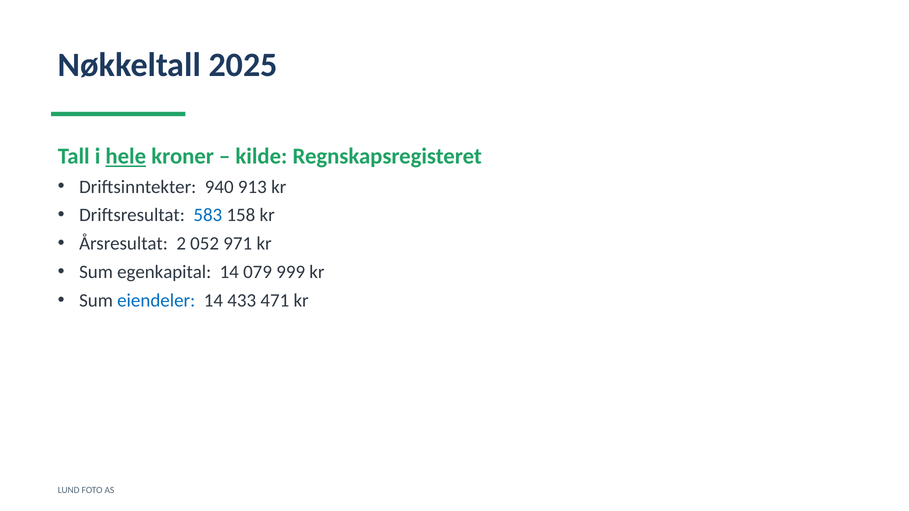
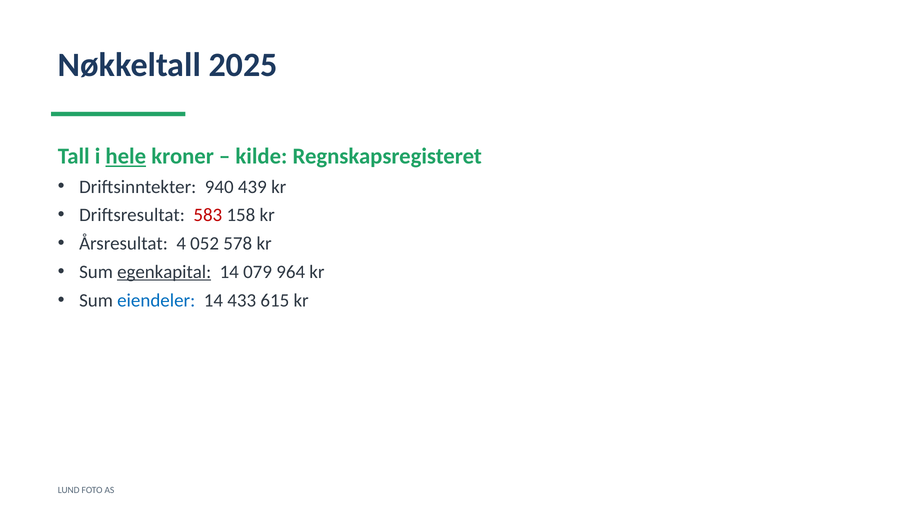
913: 913 -> 439
583 colour: blue -> red
2: 2 -> 4
971: 971 -> 578
egenkapital underline: none -> present
999: 999 -> 964
471: 471 -> 615
